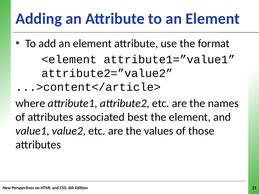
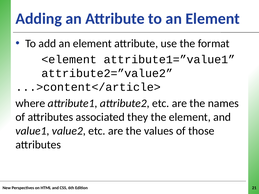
best: best -> they
